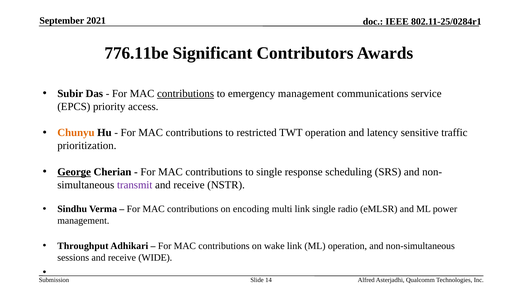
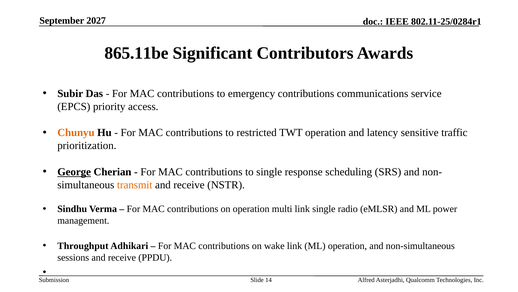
2021: 2021 -> 2027
776.11be: 776.11be -> 865.11be
contributions at (186, 93) underline: present -> none
emergency management: management -> contributions
transmit colour: purple -> orange
on encoding: encoding -> operation
WIDE: WIDE -> PPDU
